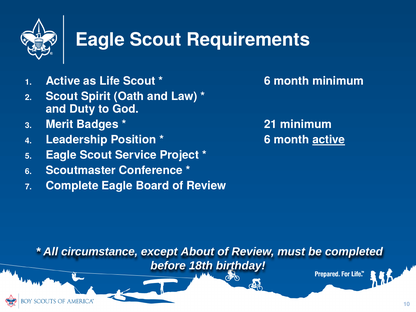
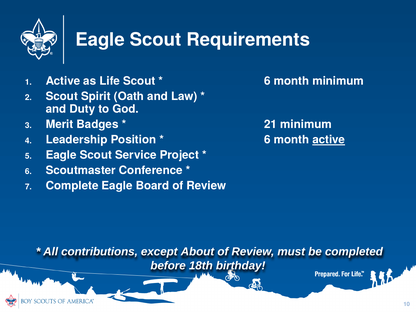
circumstance: circumstance -> contributions
